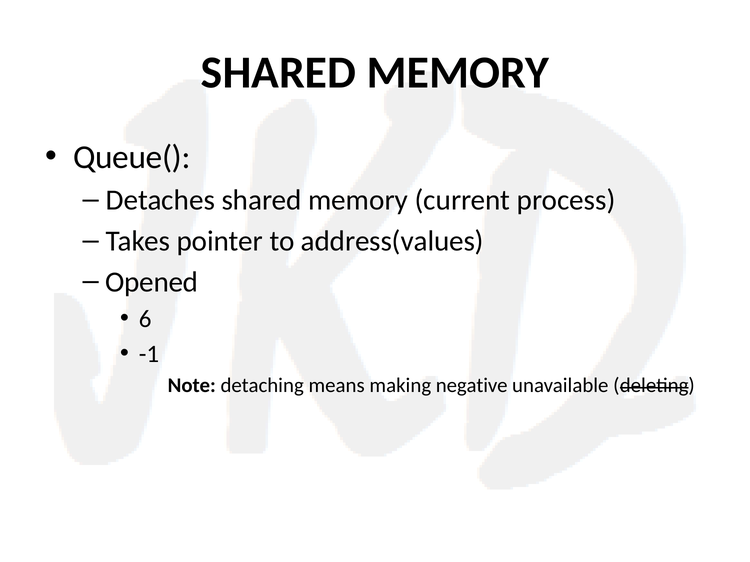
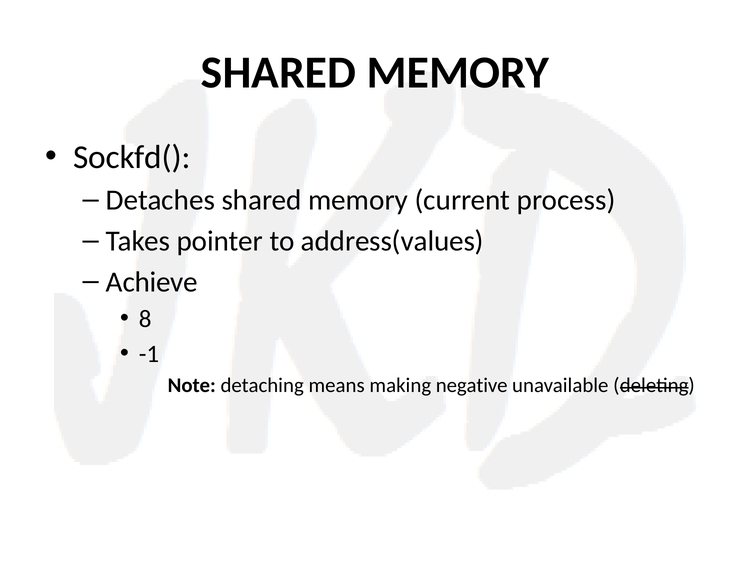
Queue(: Queue( -> Sockfd(
Opened: Opened -> Achieve
6: 6 -> 8
